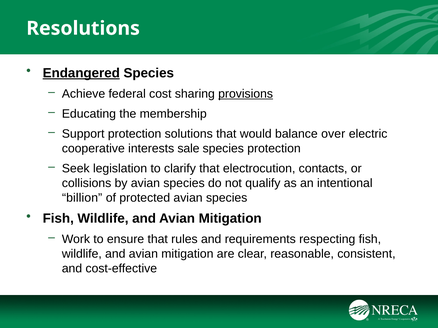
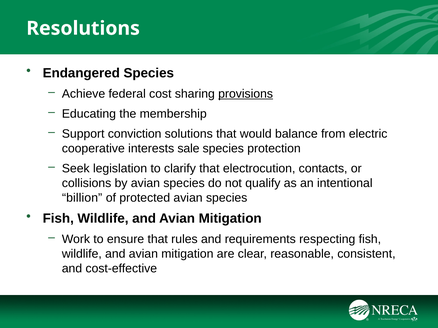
Endangered underline: present -> none
Support protection: protection -> conviction
over: over -> from
